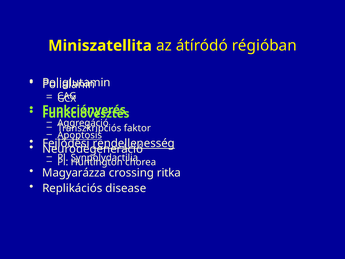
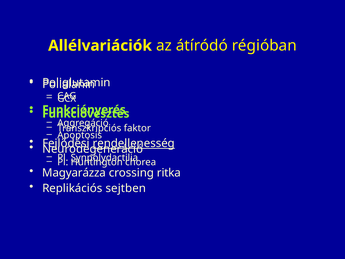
Miniszatellita: Miniszatellita -> Allélvariációk
Apoptosis underline: present -> none
disease: disease -> sejtben
